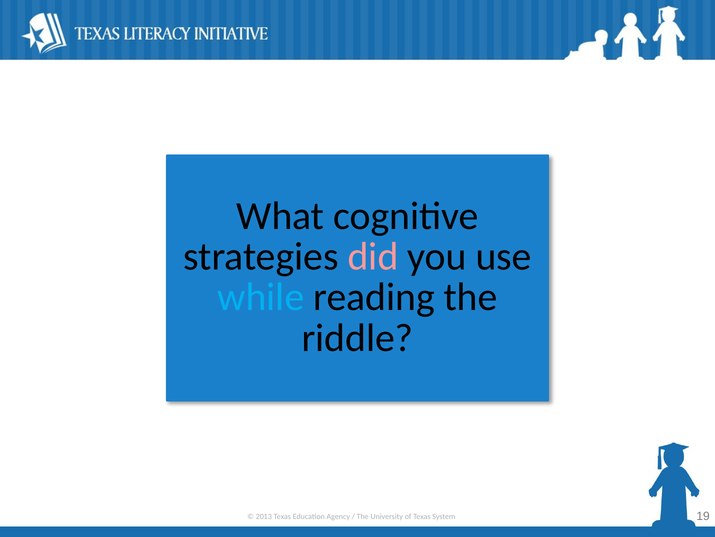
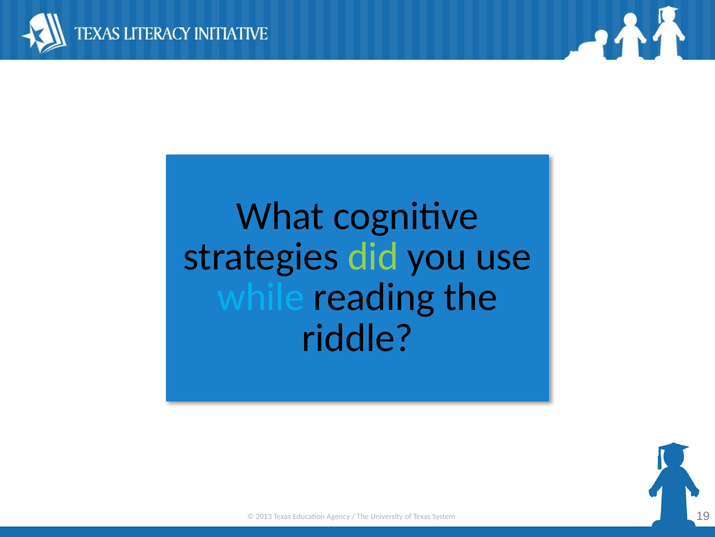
did colour: pink -> light green
